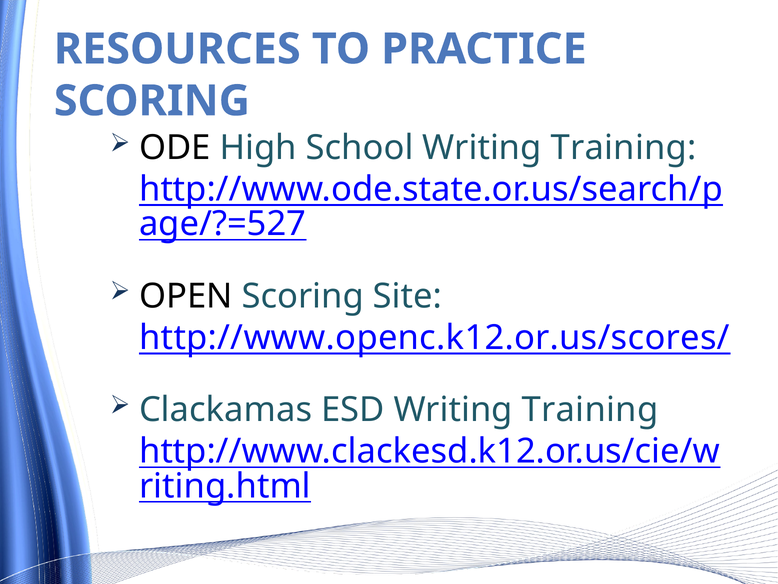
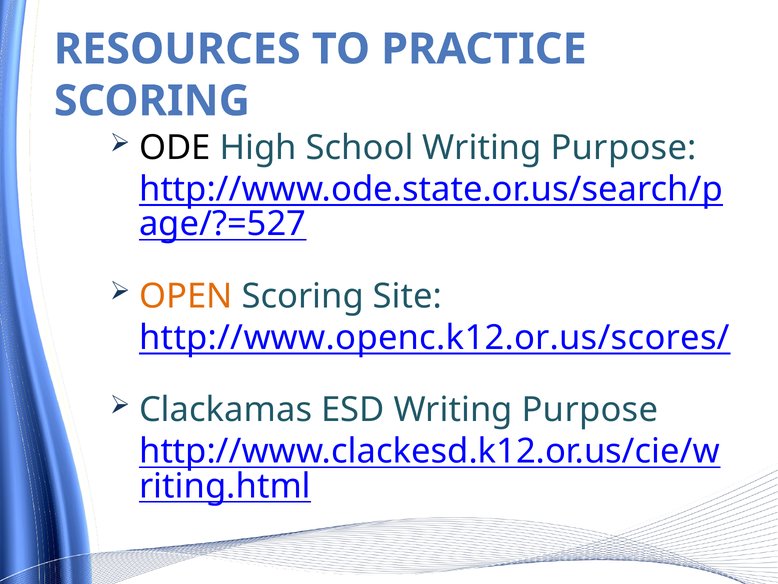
School Writing Training: Training -> Purpose
OPEN colour: black -> orange
ESD Writing Training: Training -> Purpose
